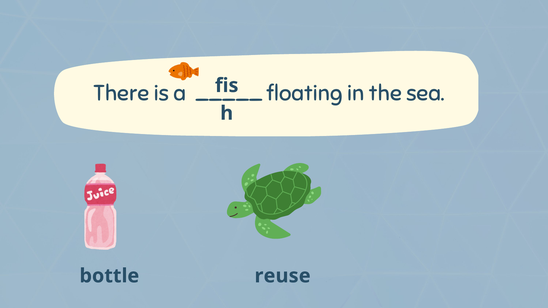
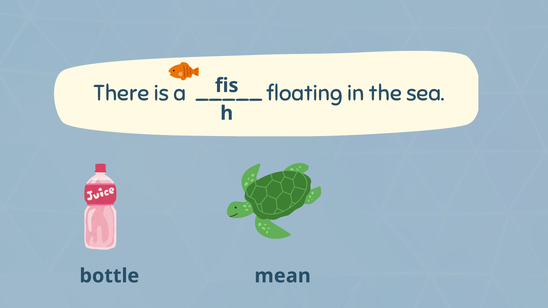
reuse: reuse -> mean
